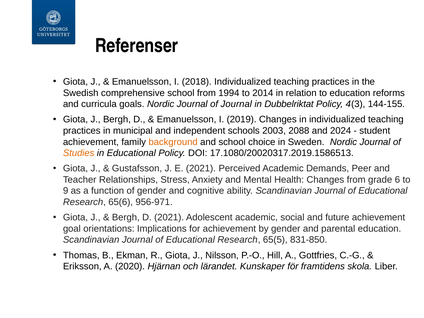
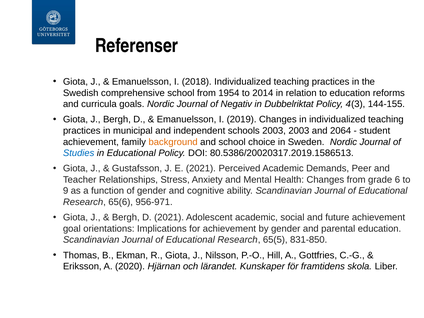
1994: 1994 -> 1954
of Journal: Journal -> Negativ
2003 2088: 2088 -> 2003
2024: 2024 -> 2064
Studies colour: orange -> blue
17.1080/20020317.2019.1586513: 17.1080/20020317.2019.1586513 -> 80.5386/20020317.2019.1586513
